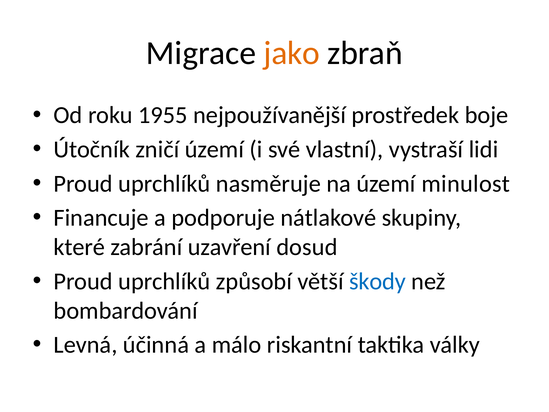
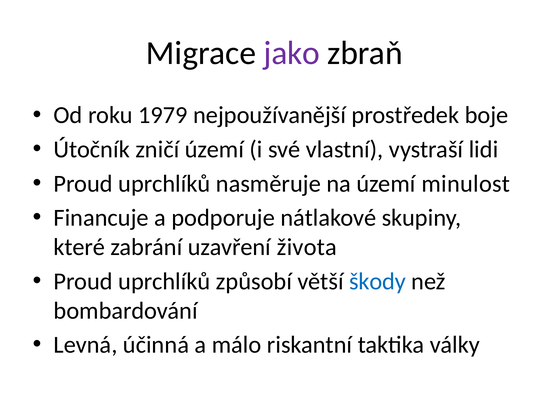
jako colour: orange -> purple
1955: 1955 -> 1979
dosud: dosud -> života
